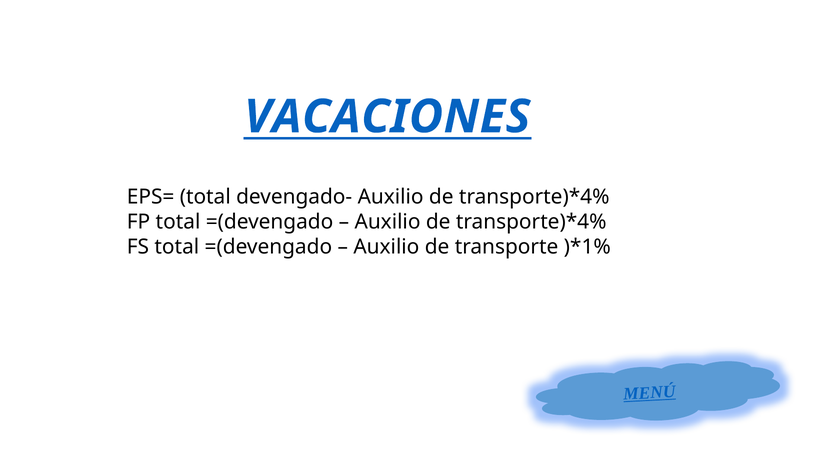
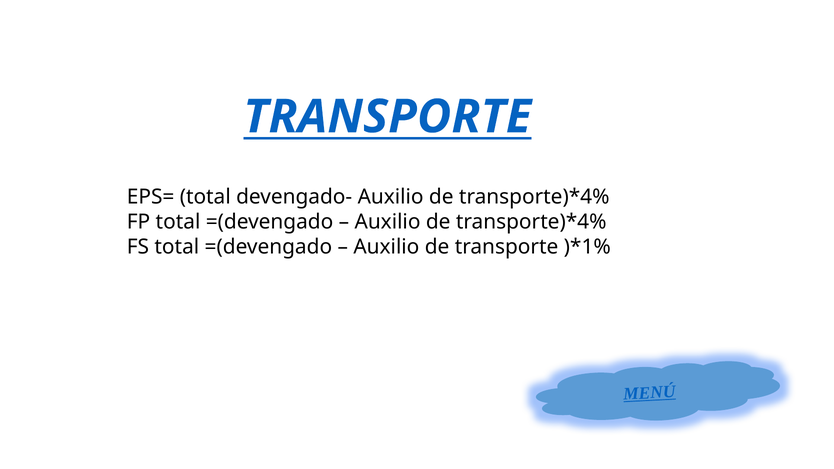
VACACIONES at (387, 117): VACACIONES -> TRANSPORTE
